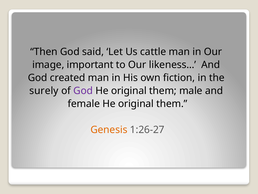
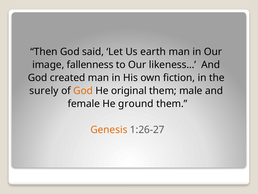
cattle: cattle -> earth
important: important -> fallenness
God at (83, 91) colour: purple -> orange
female He original: original -> ground
